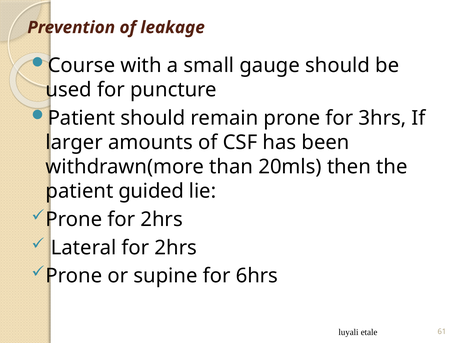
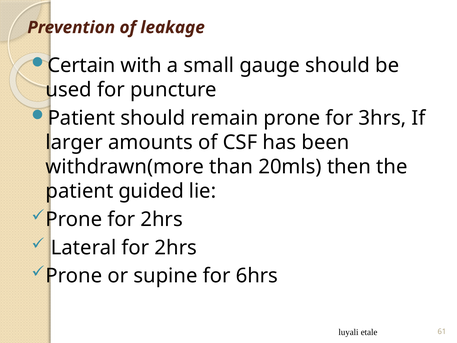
Course: Course -> Certain
